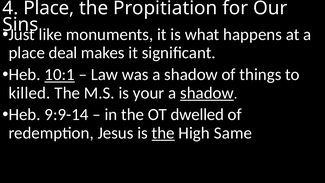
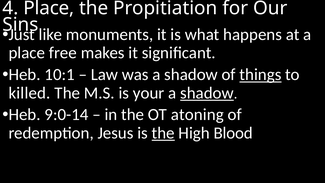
deal: deal -> free
10:1 underline: present -> none
things underline: none -> present
9:9-14: 9:9-14 -> 9:0-14
dwelled: dwelled -> atoning
Same: Same -> Blood
